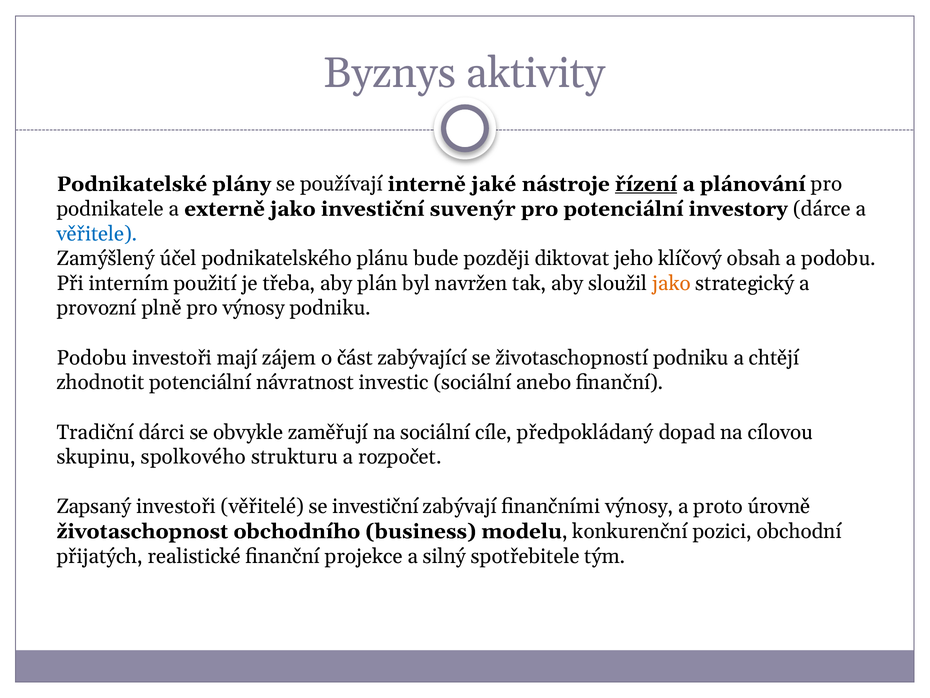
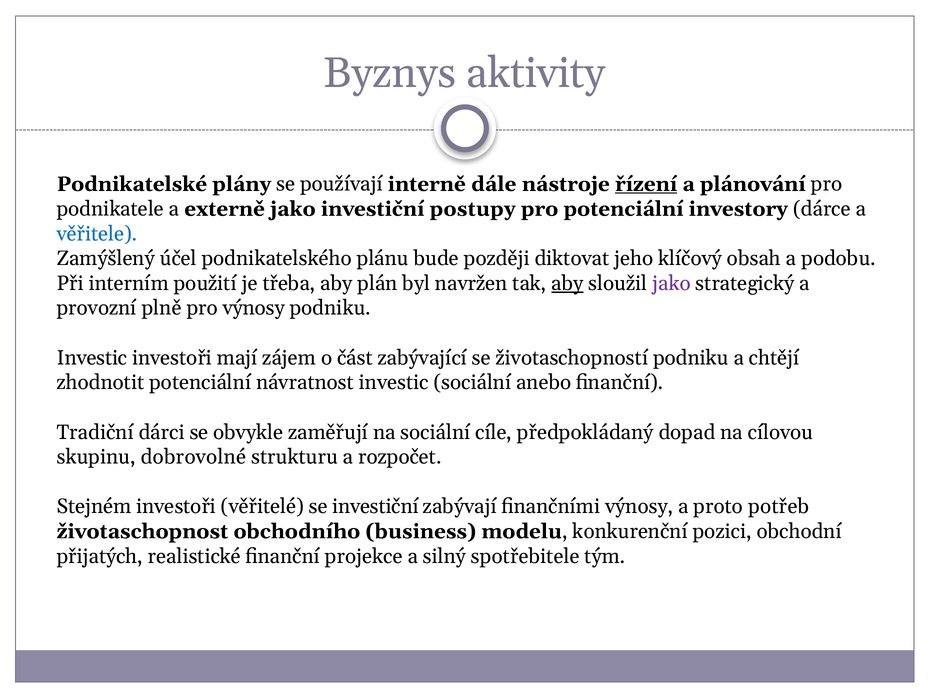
jaké: jaké -> dále
suvenýr: suvenýr -> postupy
aby at (567, 283) underline: none -> present
jako at (671, 283) colour: orange -> purple
Podobu at (92, 358): Podobu -> Investic
spolkového: spolkového -> dobrovolné
Zapsaný: Zapsaný -> Stejném
úrovně: úrovně -> potřeb
